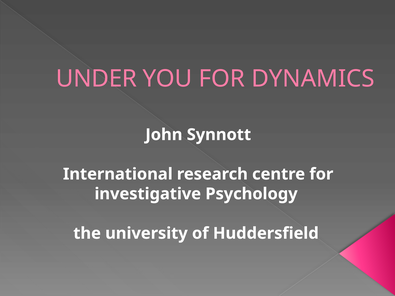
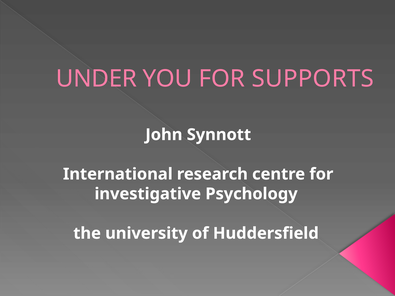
DYNAMICS: DYNAMICS -> SUPPORTS
